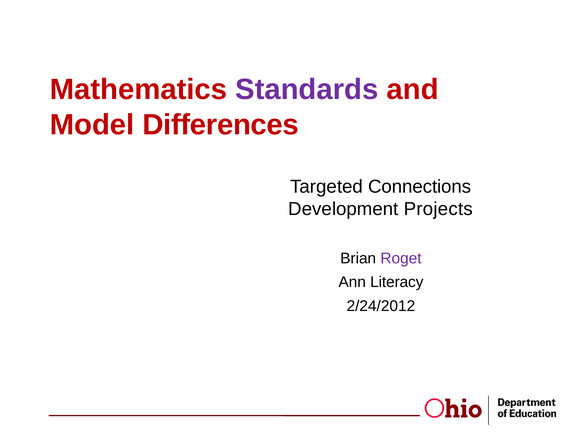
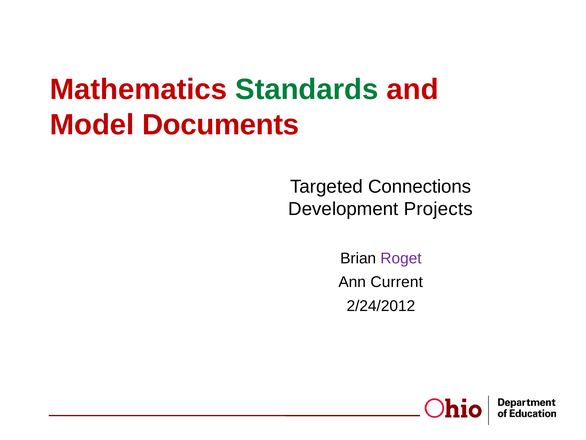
Standards colour: purple -> green
Differences: Differences -> Documents
Literacy: Literacy -> Current
